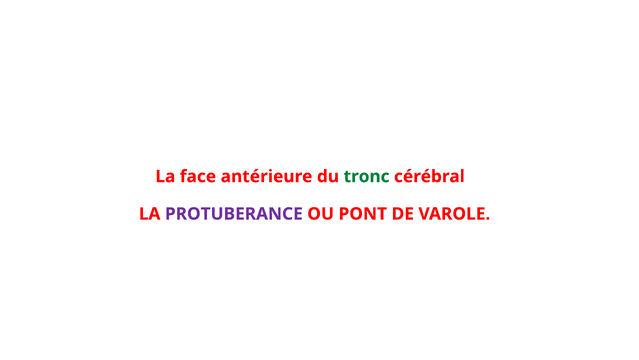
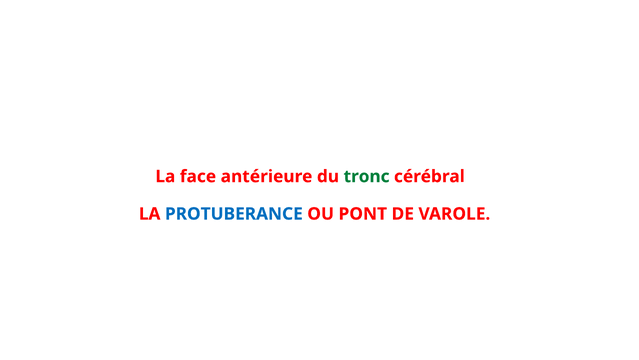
PROTUBERANCE colour: purple -> blue
